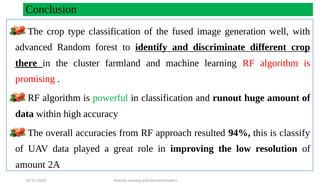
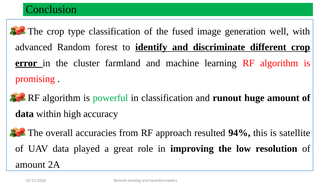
there: there -> error
classify: classify -> satellite
